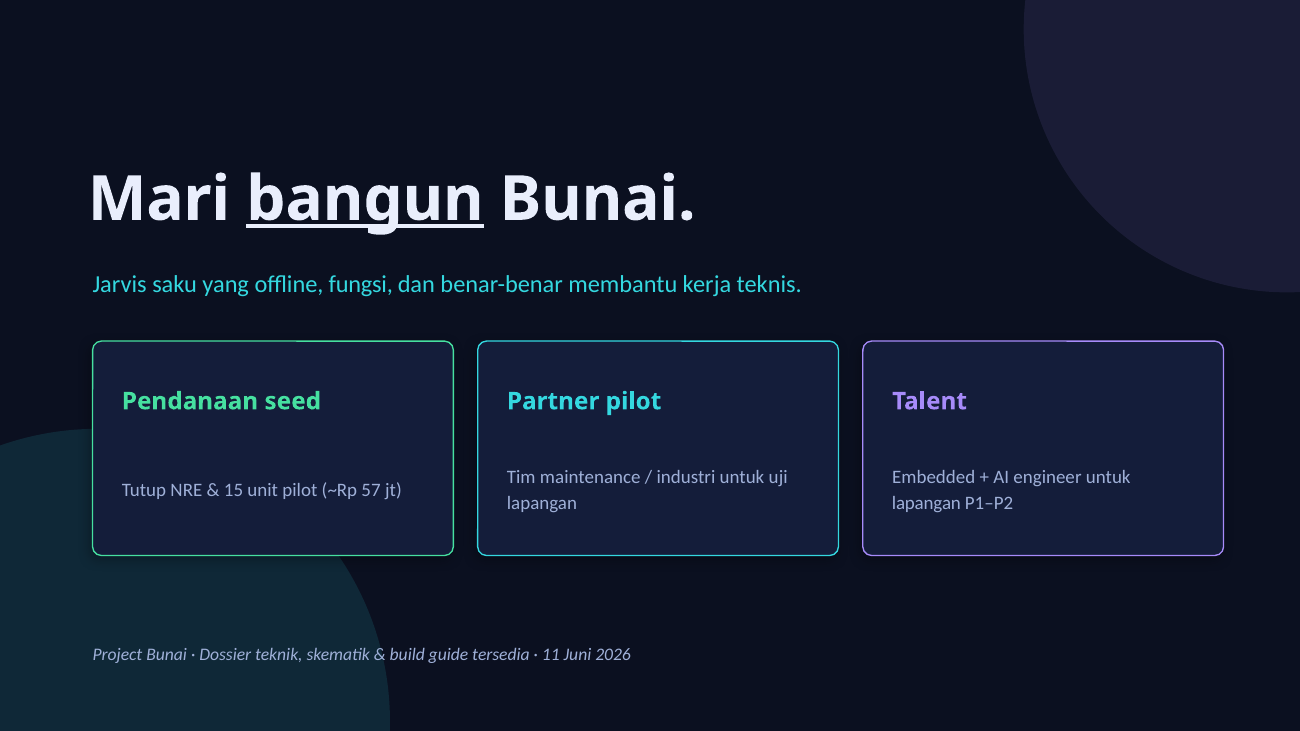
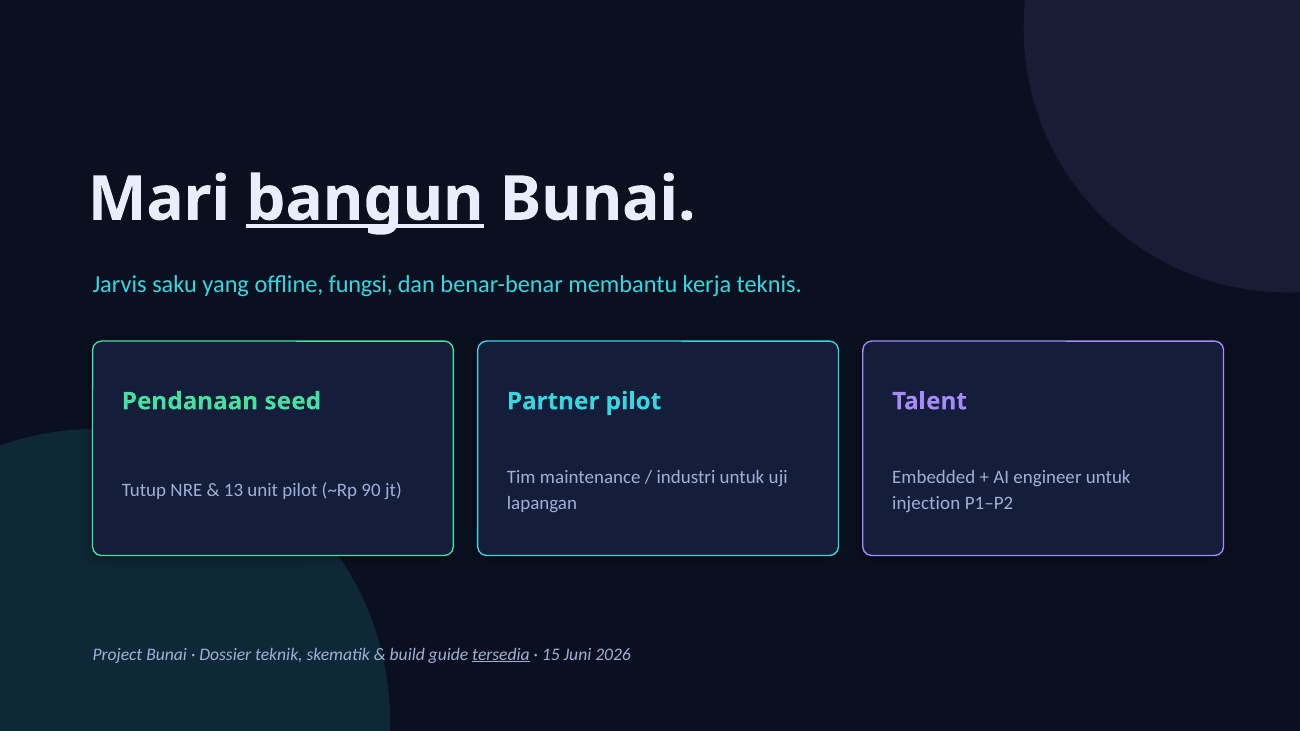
15: 15 -> 13
57: 57 -> 90
lapangan at (926, 504): lapangan -> injection
tersedia underline: none -> present
11: 11 -> 15
